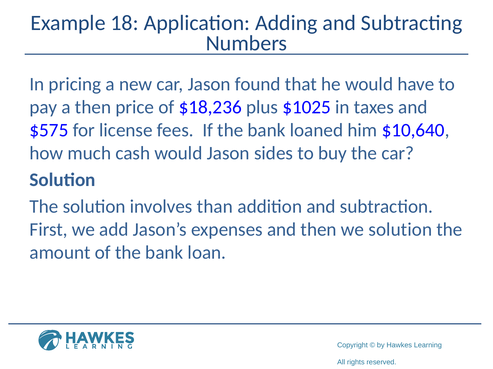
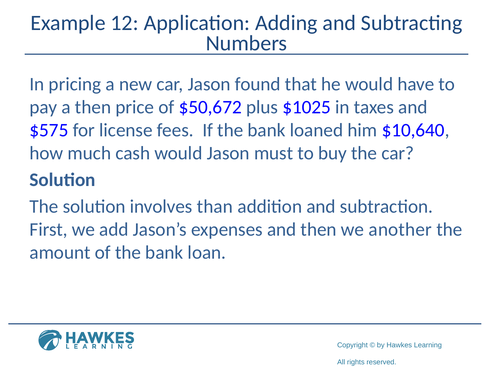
18: 18 -> 12
$18,236: $18,236 -> $50,672
sides: sides -> must
we solution: solution -> another
